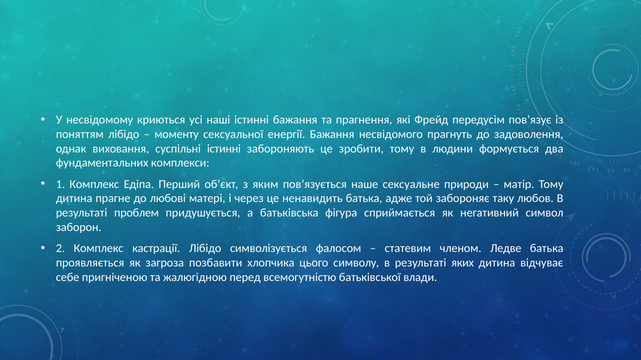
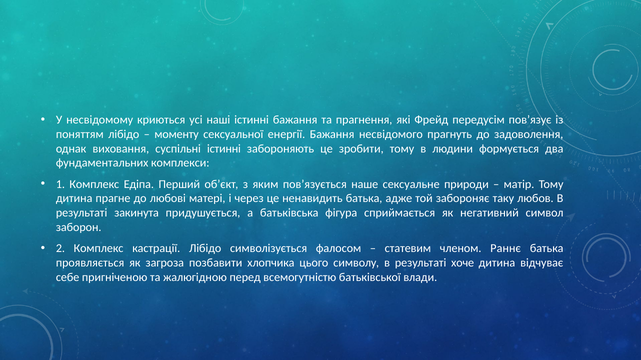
проблем: проблем -> закинута
Ледве: Ледве -> Раннє
яких: яких -> хоче
